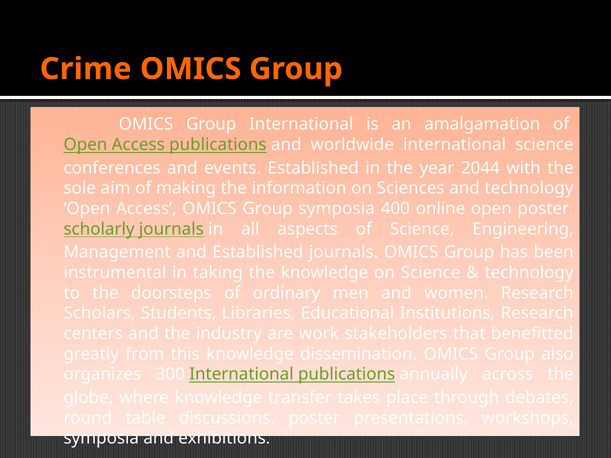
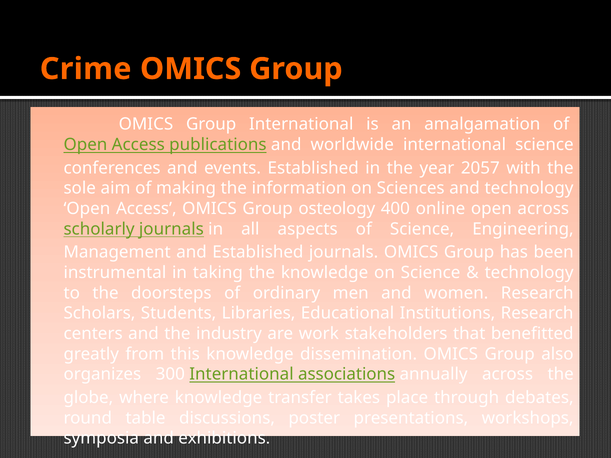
2044: 2044 -> 2057
Group symposia: symposia -> osteology
open poster: poster -> across
International publications: publications -> associations
